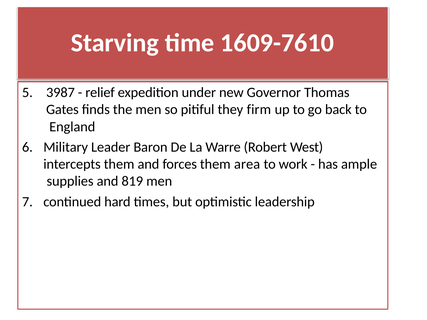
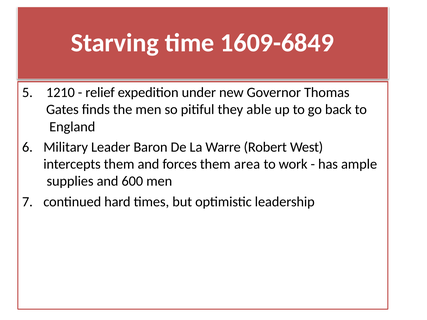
1609-7610: 1609-7610 -> 1609-6849
3987: 3987 -> 1210
firm: firm -> able
819: 819 -> 600
